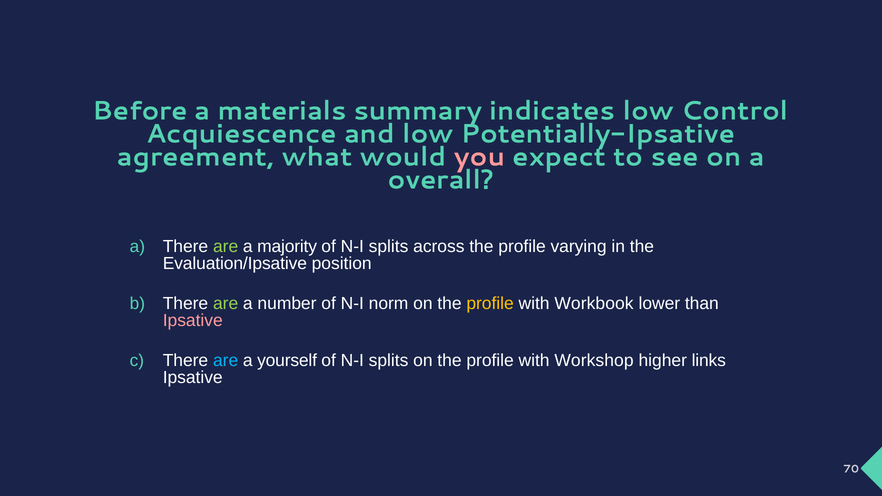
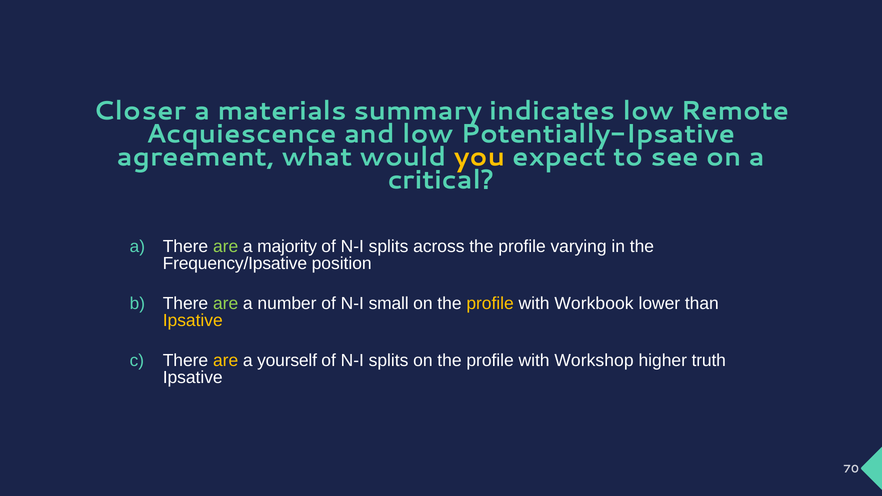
Before: Before -> Closer
Control: Control -> Remote
you colour: pink -> yellow
overall: overall -> critical
Evaluation/Ipsative: Evaluation/Ipsative -> Frequency/Ipsative
norm: norm -> small
Ipsative at (193, 320) colour: pink -> yellow
are at (226, 361) colour: light blue -> yellow
links: links -> truth
